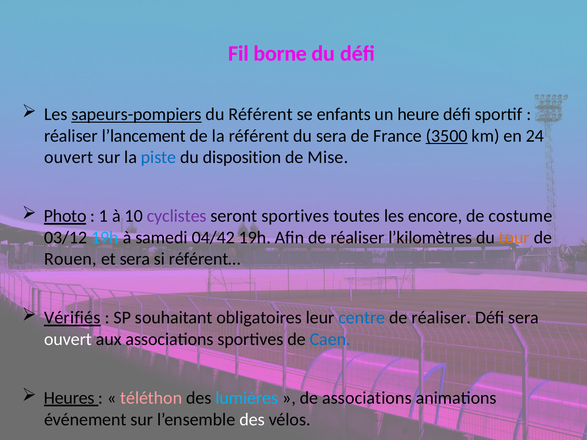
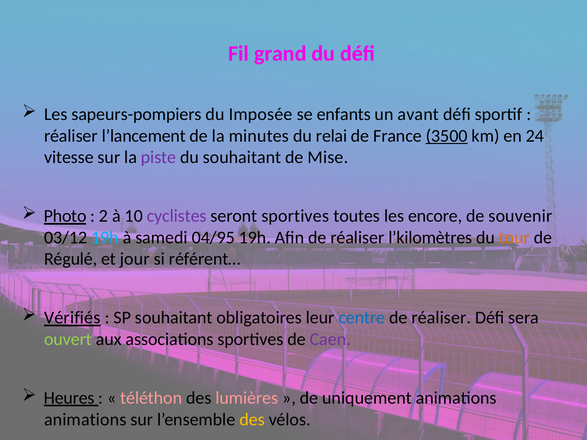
borne: borne -> grand
sapeurs-pompiers underline: present -> none
du Référent: Référent -> Imposée
heure: heure -> avant
la référent: référent -> minutes
du sera: sera -> relai
ouvert at (69, 157): ouvert -> vitesse
piste colour: blue -> purple
du disposition: disposition -> souhaitant
1: 1 -> 2
costume: costume -> souvenir
04/42: 04/42 -> 04/95
Rouen: Rouen -> Régulé
et sera: sera -> jour
ouvert at (68, 339) colour: white -> light green
Caen colour: blue -> purple
lumières colour: light blue -> pink
de associations: associations -> uniquement
événement at (85, 420): événement -> animations
des at (252, 420) colour: white -> yellow
